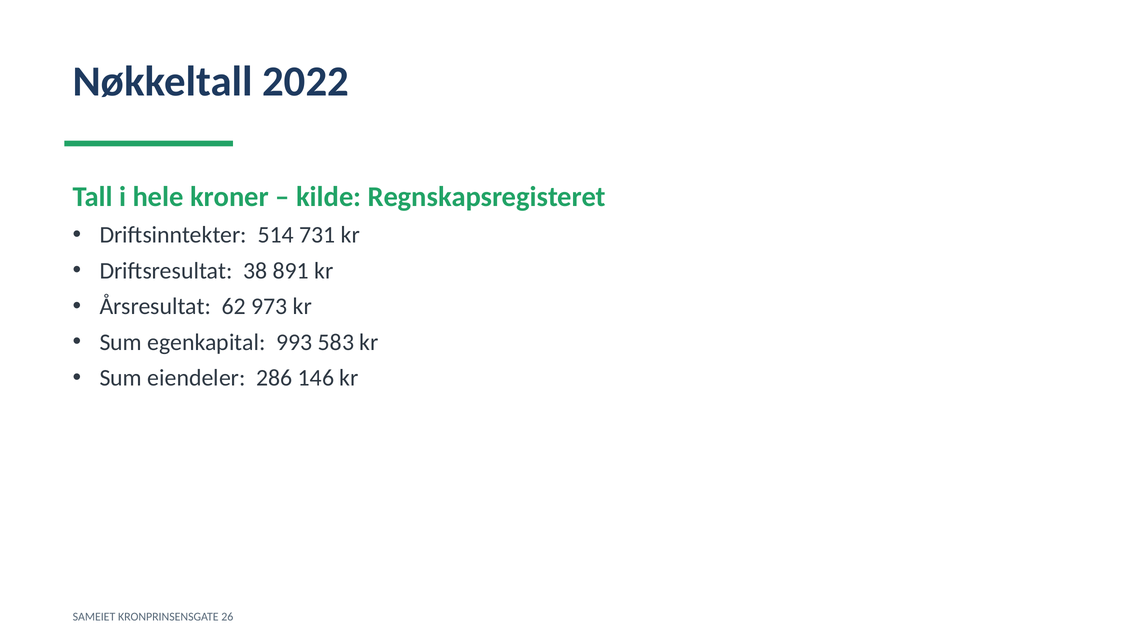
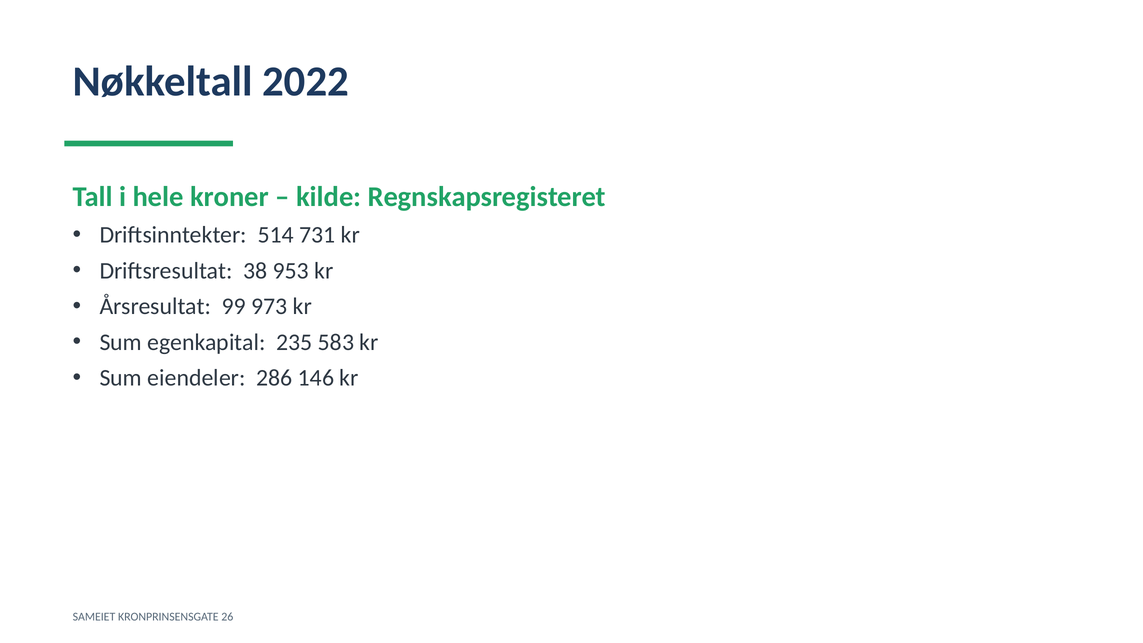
891: 891 -> 953
62: 62 -> 99
993: 993 -> 235
